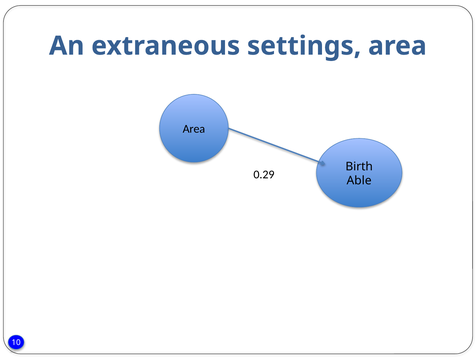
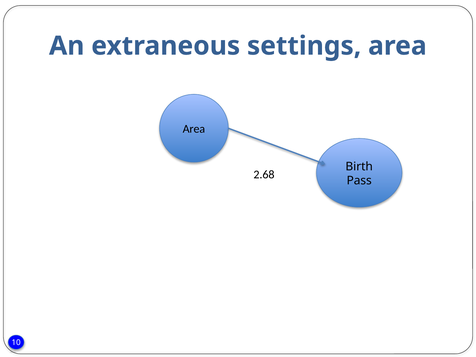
0.29: 0.29 -> 2.68
Able: Able -> Pass
